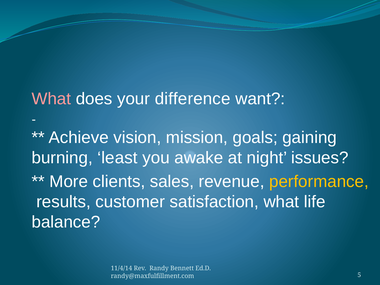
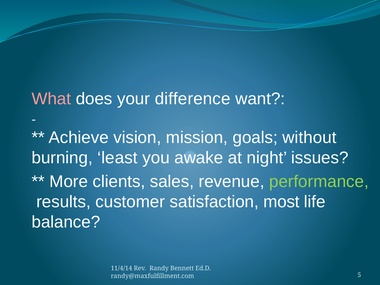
gaining: gaining -> without
performance colour: yellow -> light green
satisfaction what: what -> most
